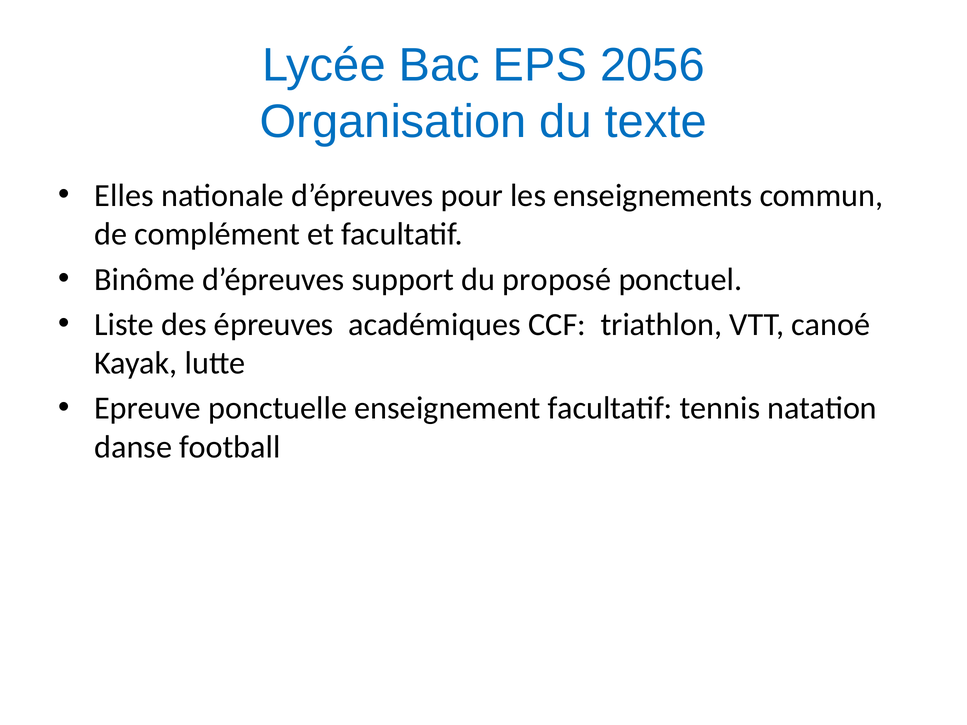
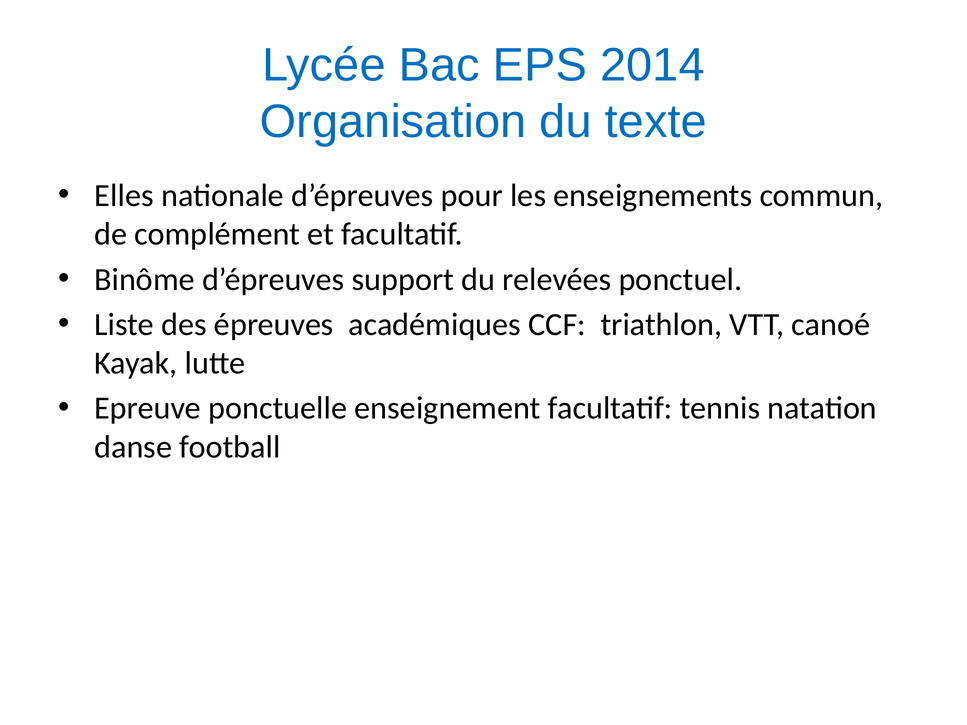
2056: 2056 -> 2014
proposé: proposé -> relevées
